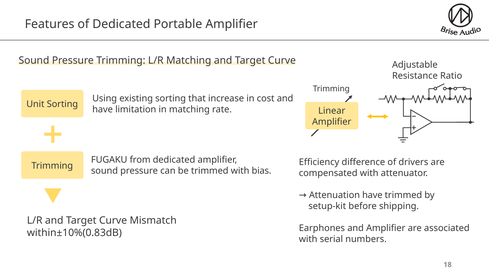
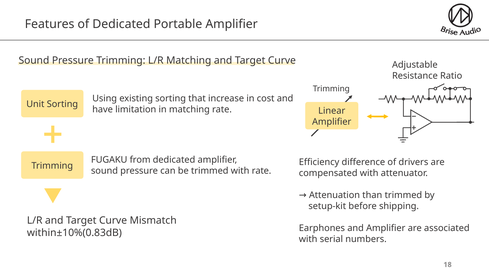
with bias: bias -> rate
Attenuation have: have -> than
